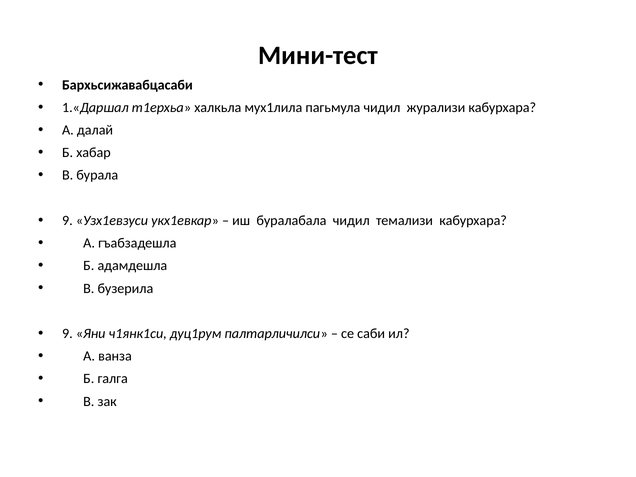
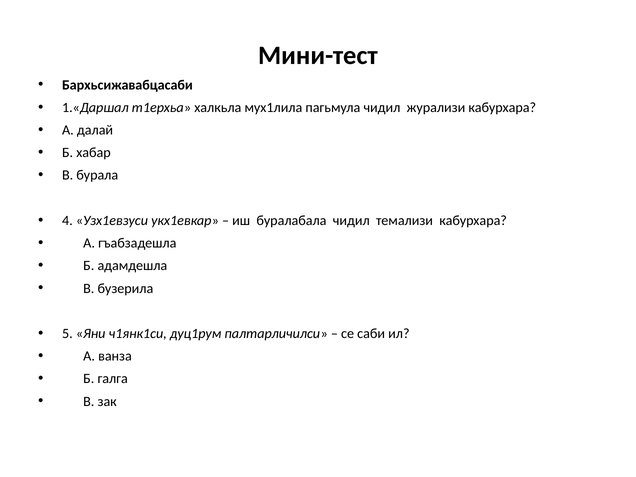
9 at (67, 221): 9 -> 4
9 at (67, 334): 9 -> 5
